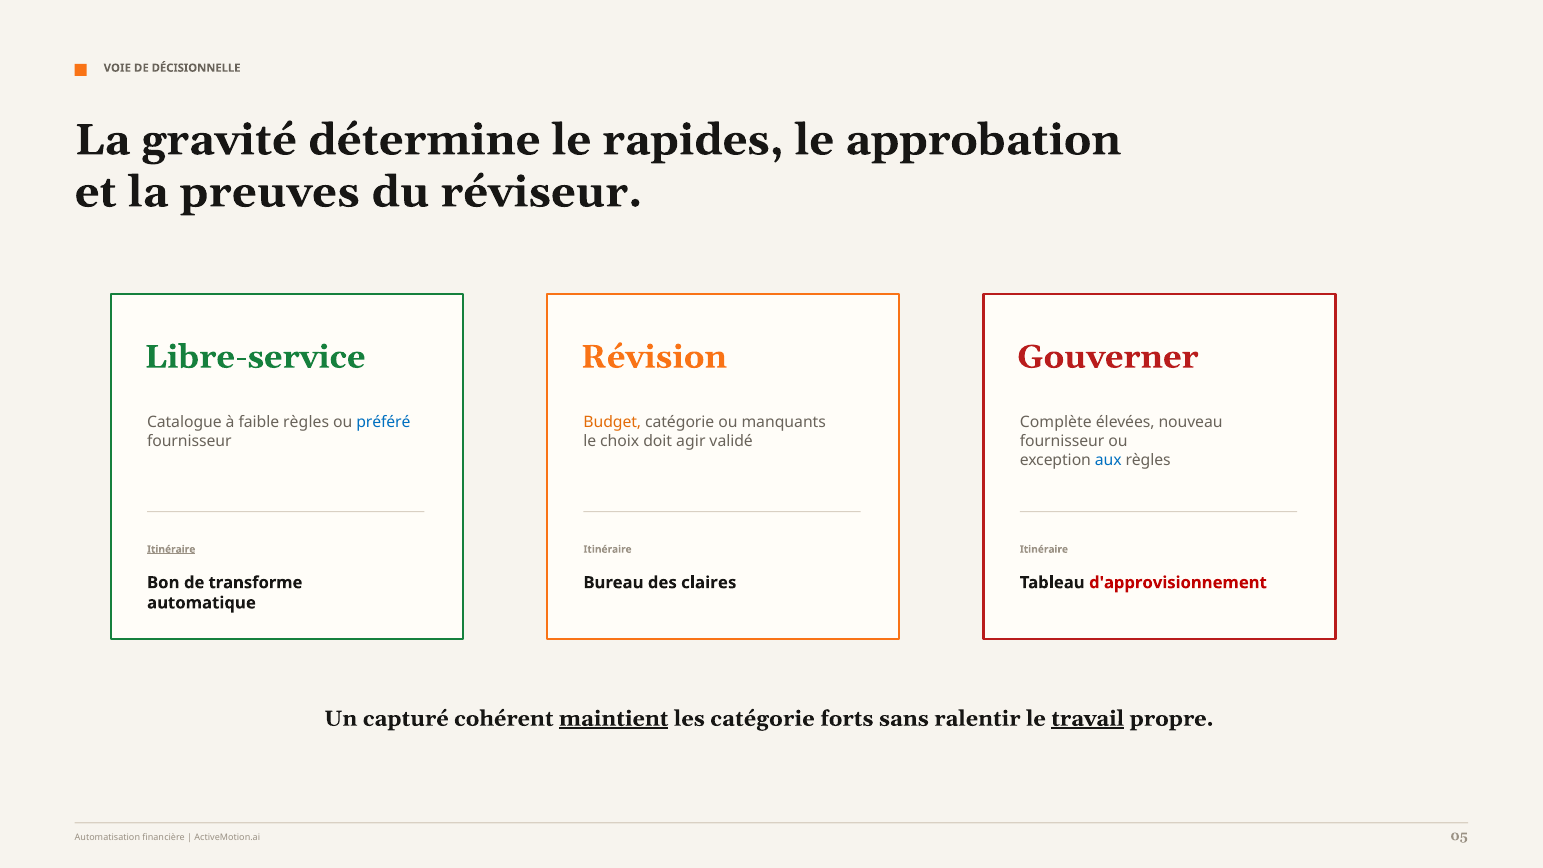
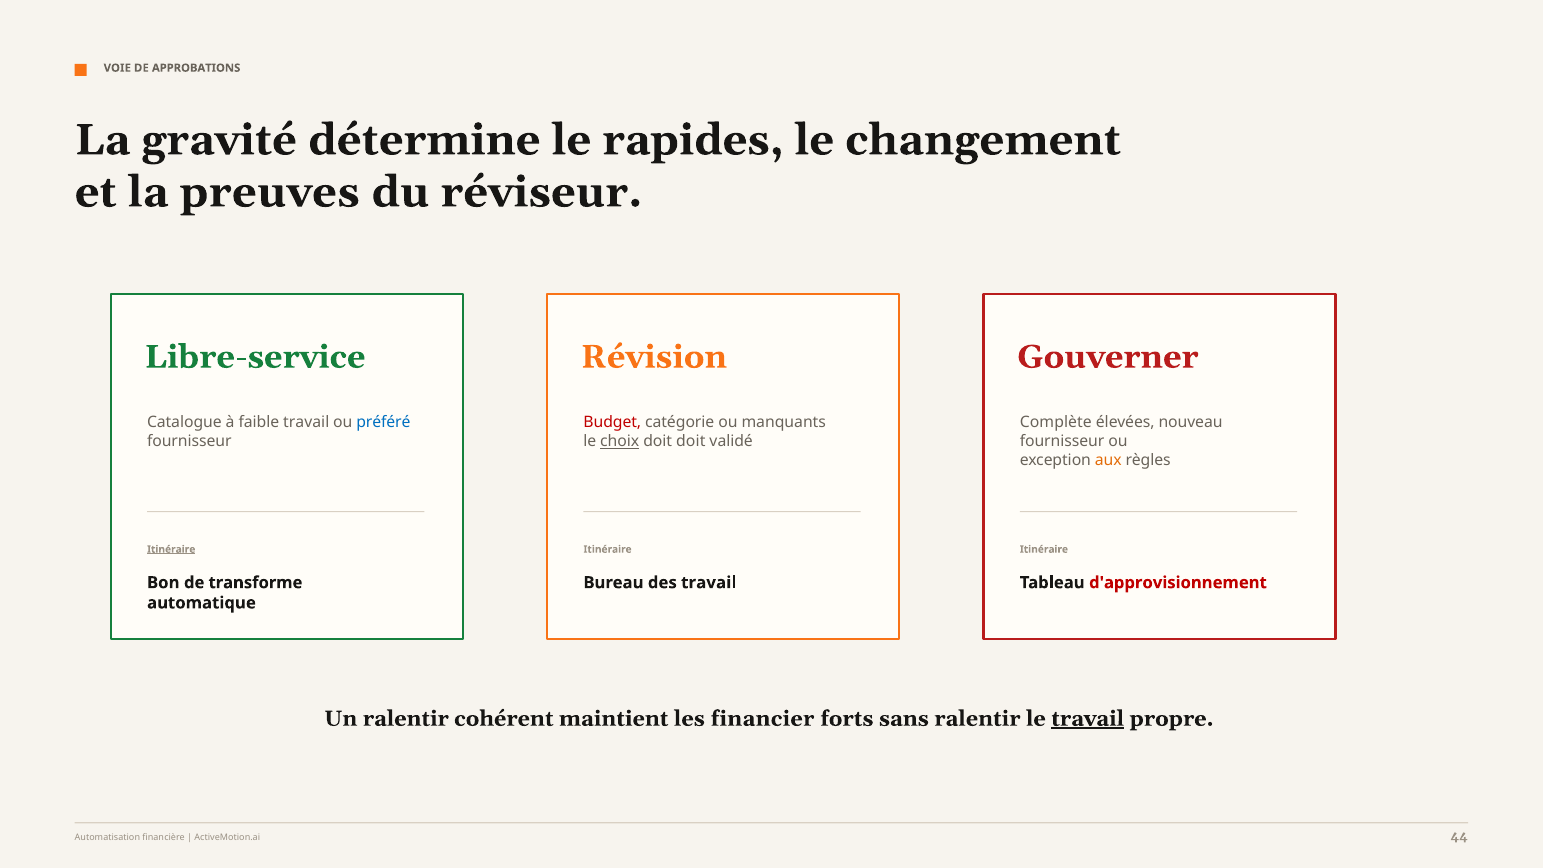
DÉCISIONNELLE: DÉCISIONNELLE -> APPROBATIONS
approbation: approbation -> changement
faible règles: règles -> travail
Budget colour: orange -> red
choix underline: none -> present
doit agir: agir -> doit
aux colour: blue -> orange
des claires: claires -> travail
Un capturé: capturé -> ralentir
maintient underline: present -> none
les catégorie: catégorie -> financier
05: 05 -> 44
